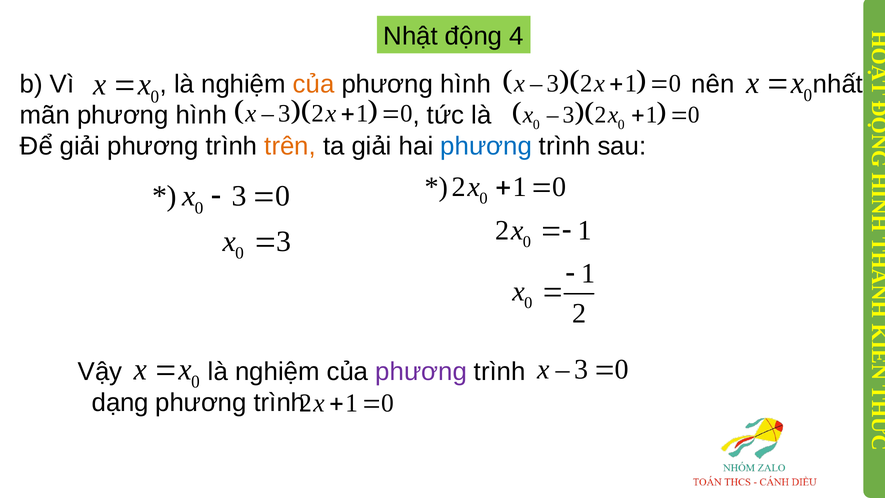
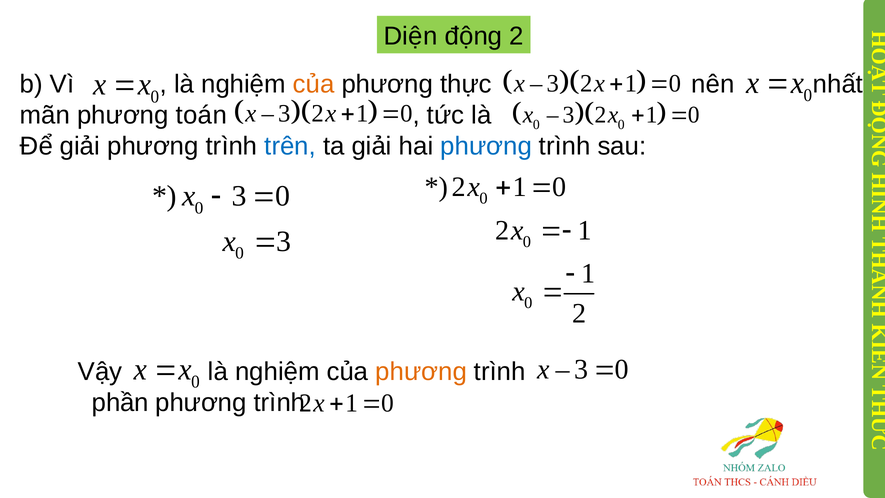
Nhật: Nhật -> Diện
động 4: 4 -> 2
hình at (466, 84): hình -> thực
mãn phương hình: hình -> toán
trên colour: orange -> blue
phương at (421, 372) colour: purple -> orange
dạng: dạng -> phần
